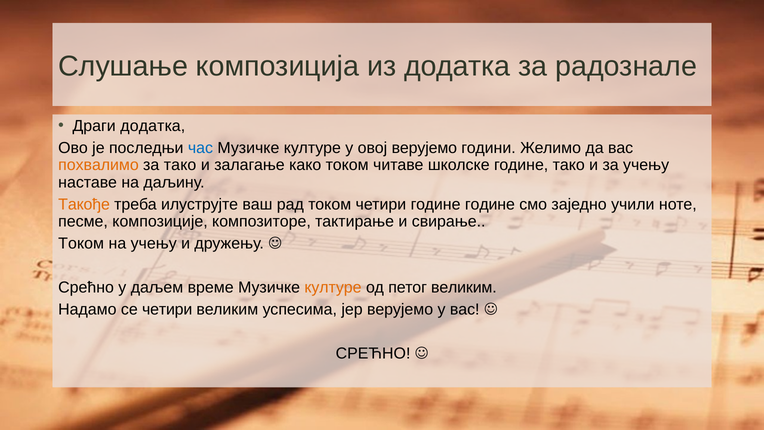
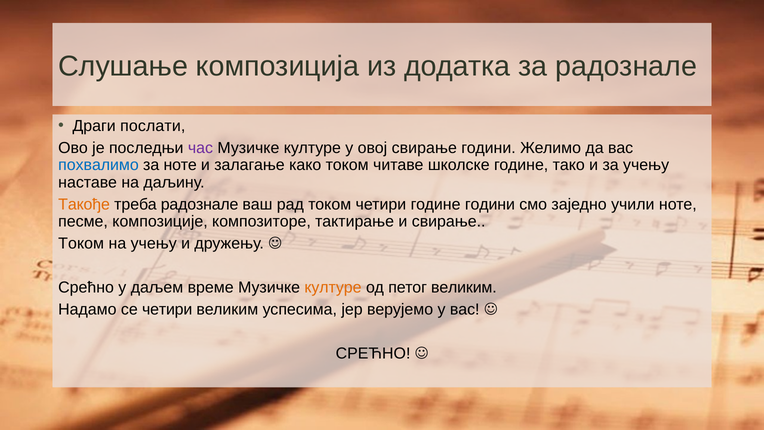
Драги додатка: додатка -> послати
час colour: blue -> purple
овој верујемо: верујемо -> свирање
похвалимо colour: orange -> blue
за тако: тако -> ноте
треба илуструјте: илуструјте -> радознале
године године: године -> години
